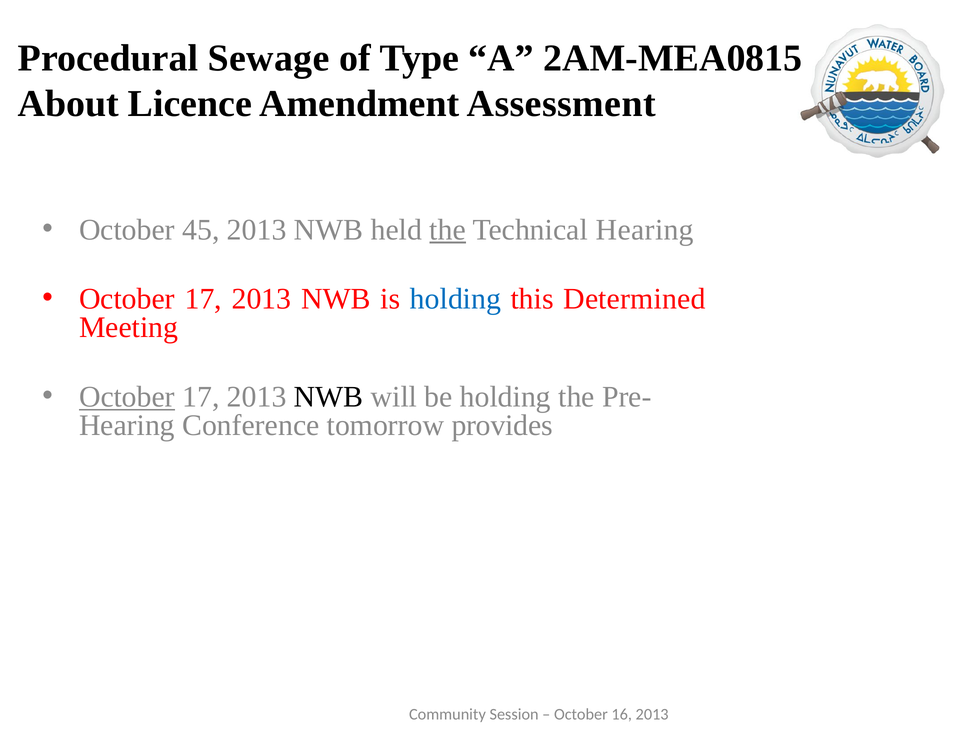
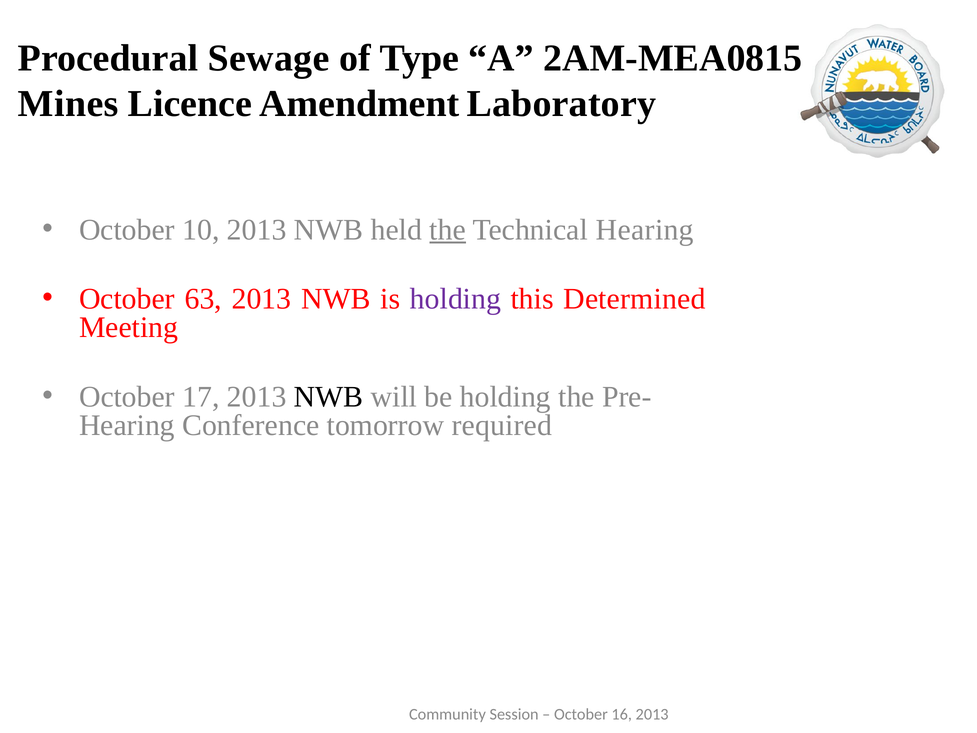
About: About -> Mines
Assessment: Assessment -> Laboratory
45: 45 -> 10
17 at (203, 299): 17 -> 63
holding at (456, 299) colour: blue -> purple
October at (127, 397) underline: present -> none
provides: provides -> required
